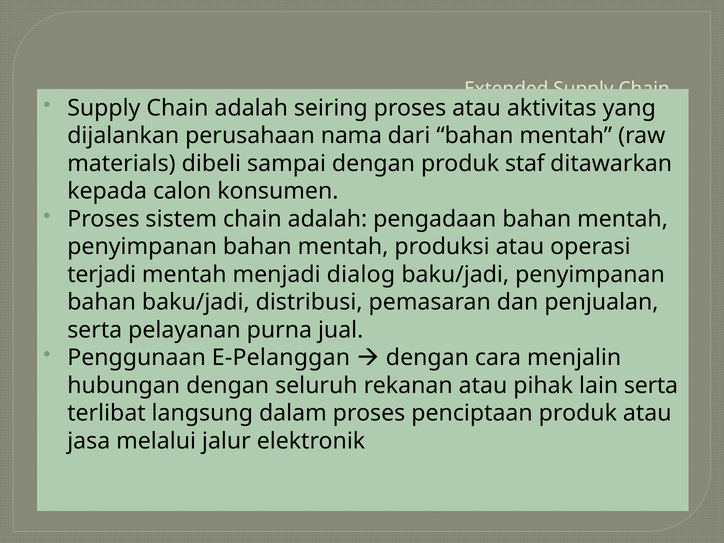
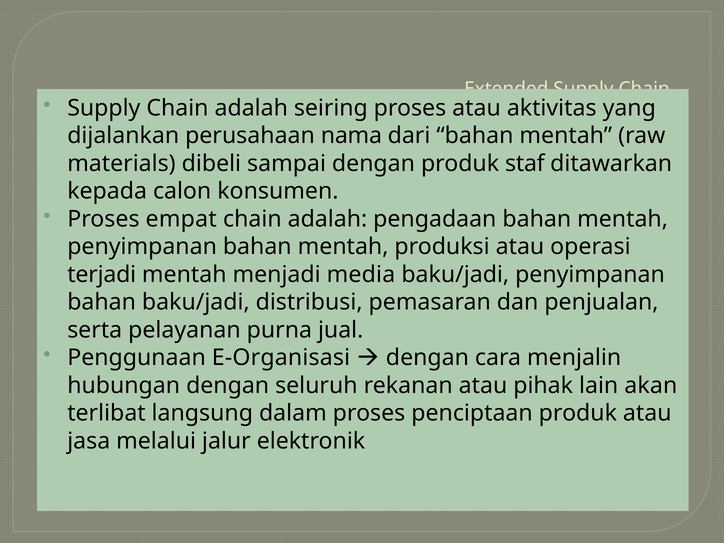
sistem: sistem -> empat
dialog: dialog -> media
E-Pelanggan: E-Pelanggan -> E-Organisasi
lain serta: serta -> akan
